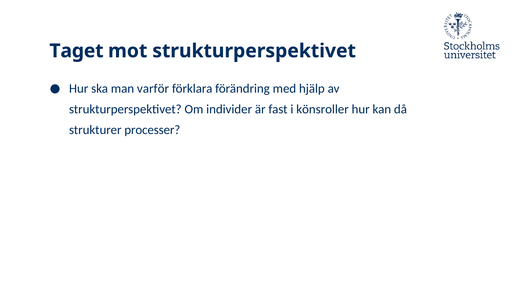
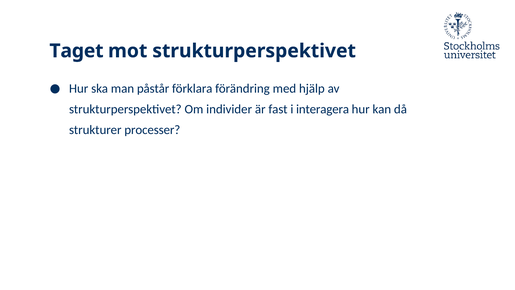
varför: varför -> påstår
könsroller: könsroller -> interagera
